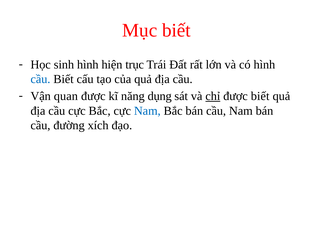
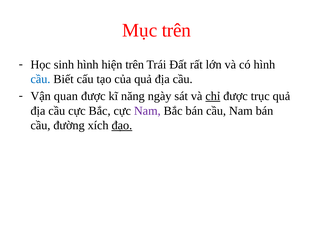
Mục biết: biết -> trên
hiện trục: trục -> trên
dụng: dụng -> ngày
được biết: biết -> trục
Nam at (147, 111) colour: blue -> purple
đạo underline: none -> present
